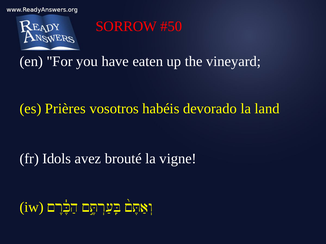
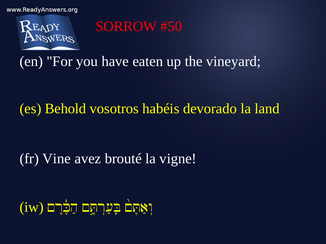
Prières: Prières -> Behold
Idols: Idols -> Vine
